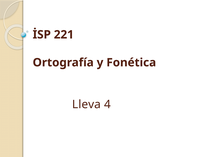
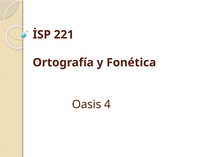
Lleva: Lleva -> Oasis
